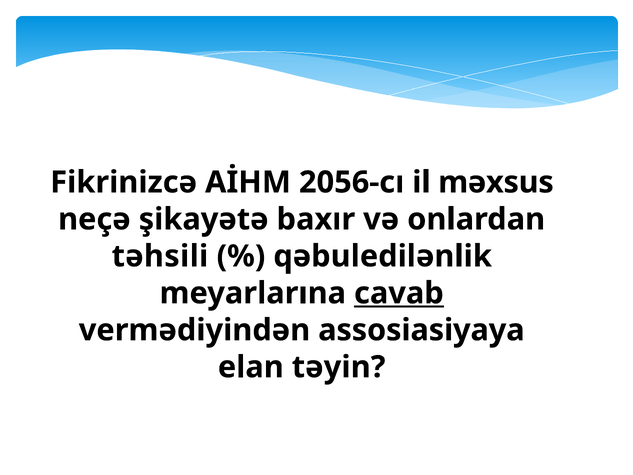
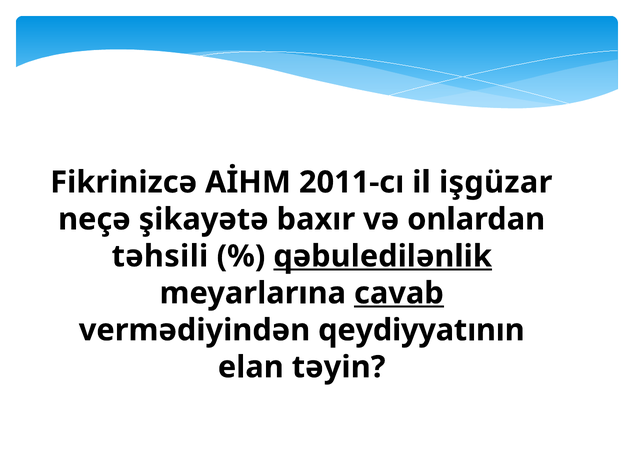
2056-cı: 2056-cı -> 2011-cı
məxsus: məxsus -> işgüzar
qəbuledilənlik underline: none -> present
assosiasiyaya: assosiasiyaya -> qeydiyyatının
